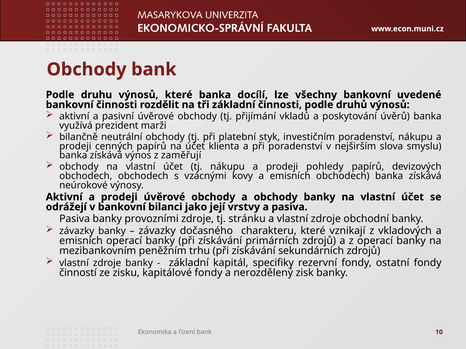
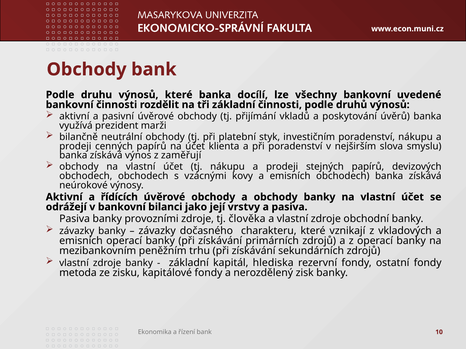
pohledy: pohledy -> stejných
Aktivní a prodeji: prodeji -> řídících
stránku: stránku -> člověka
specifiky: specifiky -> hlediska
činností: činností -> metoda
